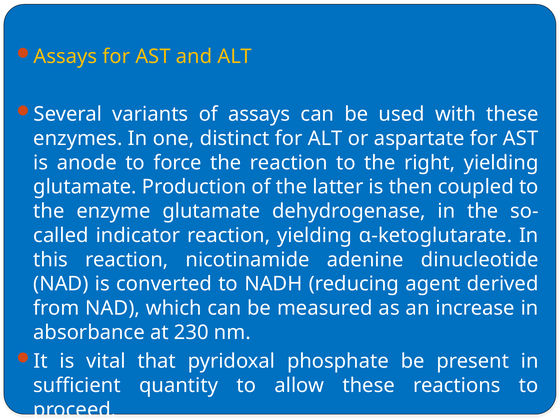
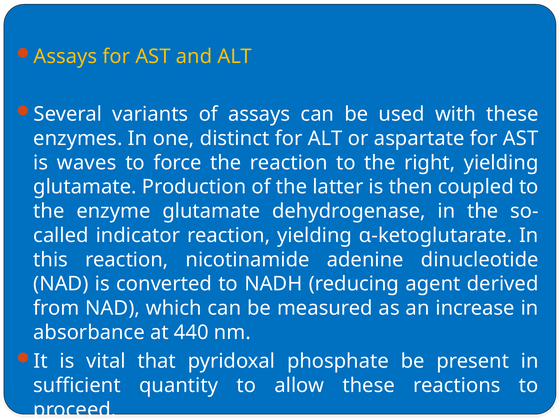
anode: anode -> waves
230: 230 -> 440
